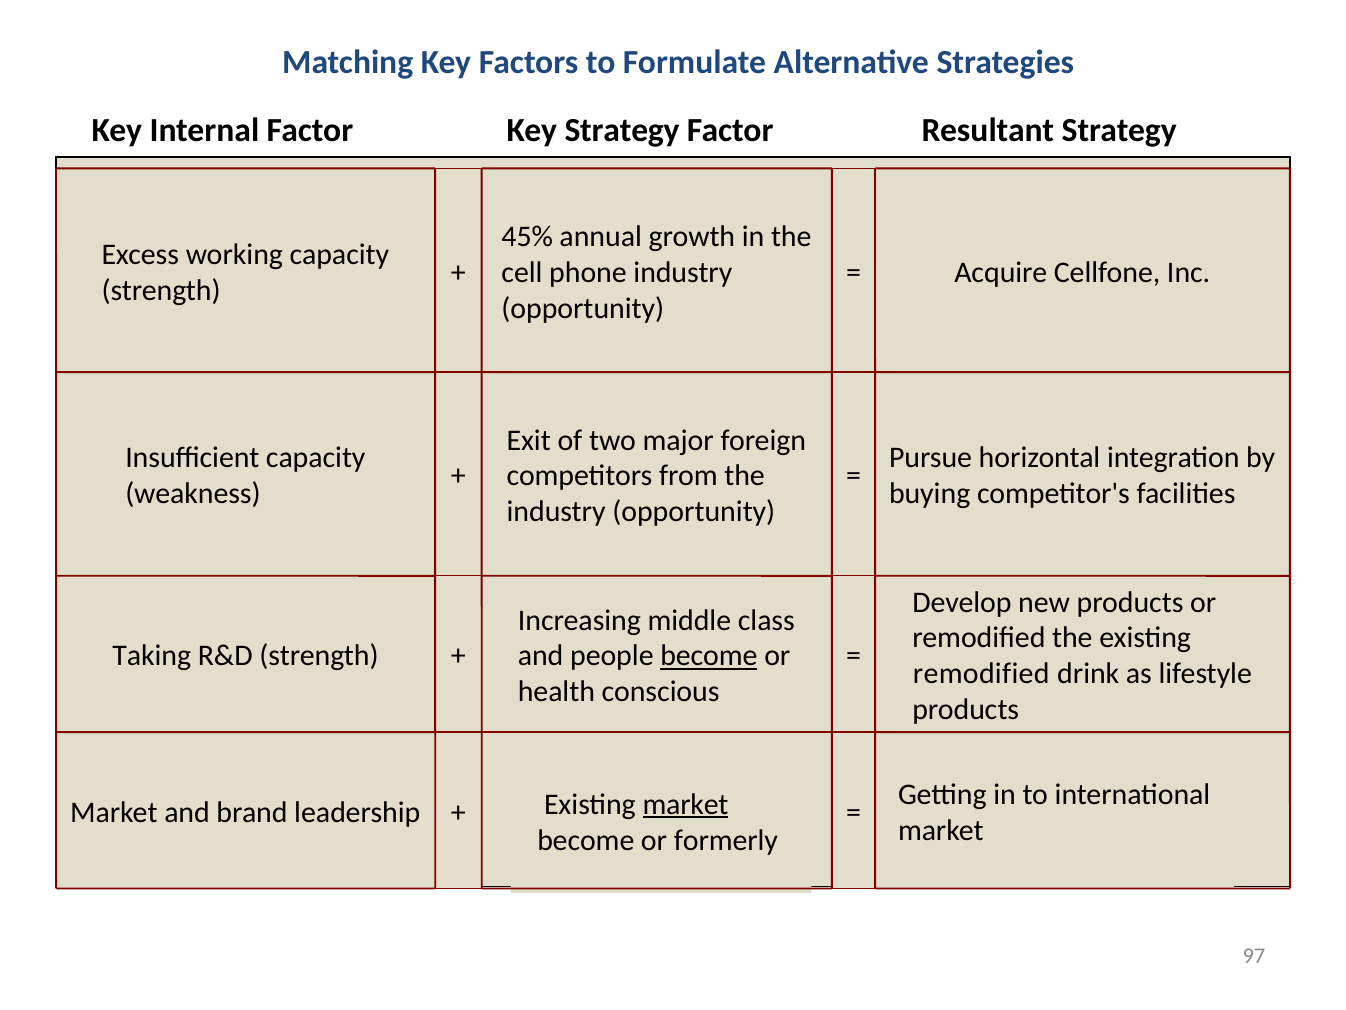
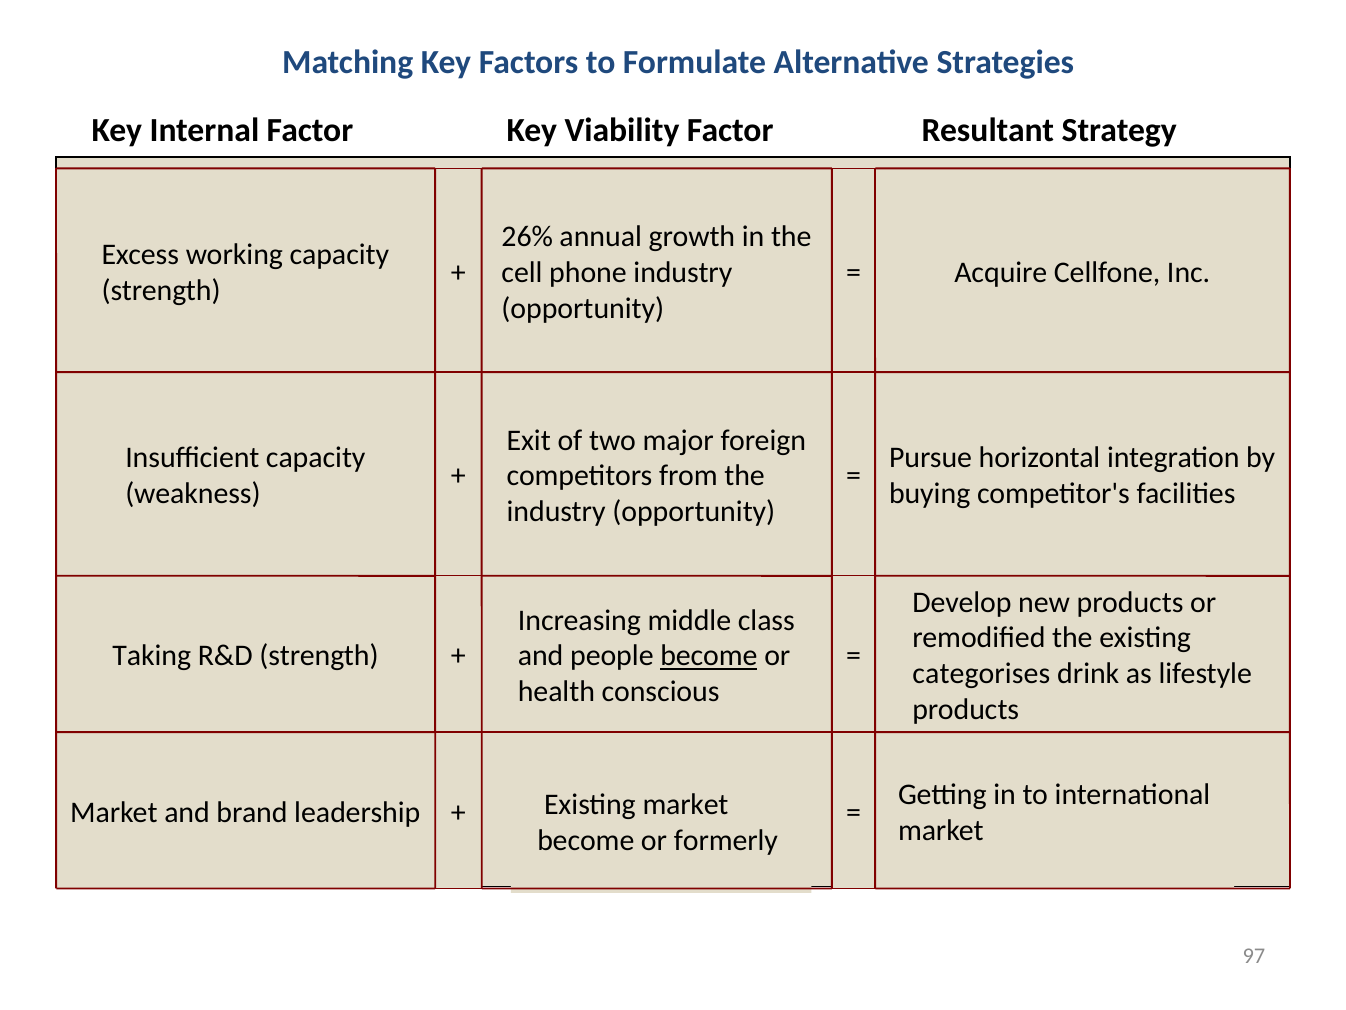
Key Strategy: Strategy -> Viability
45%: 45% -> 26%
remodified at (981, 674): remodified -> categorises
market at (686, 804) underline: present -> none
